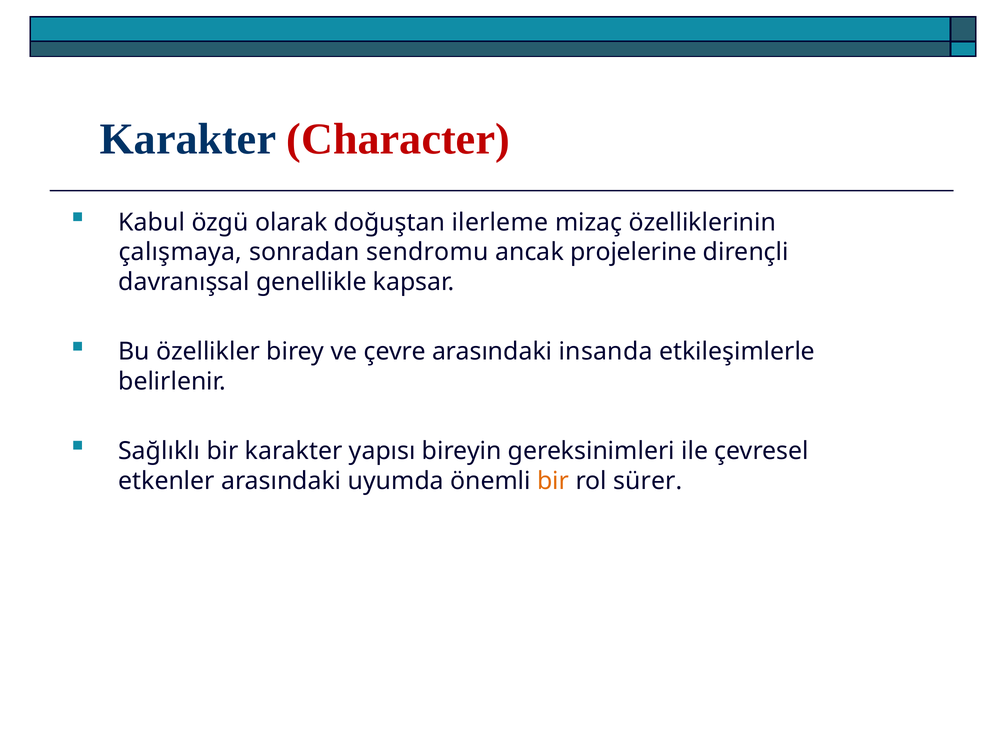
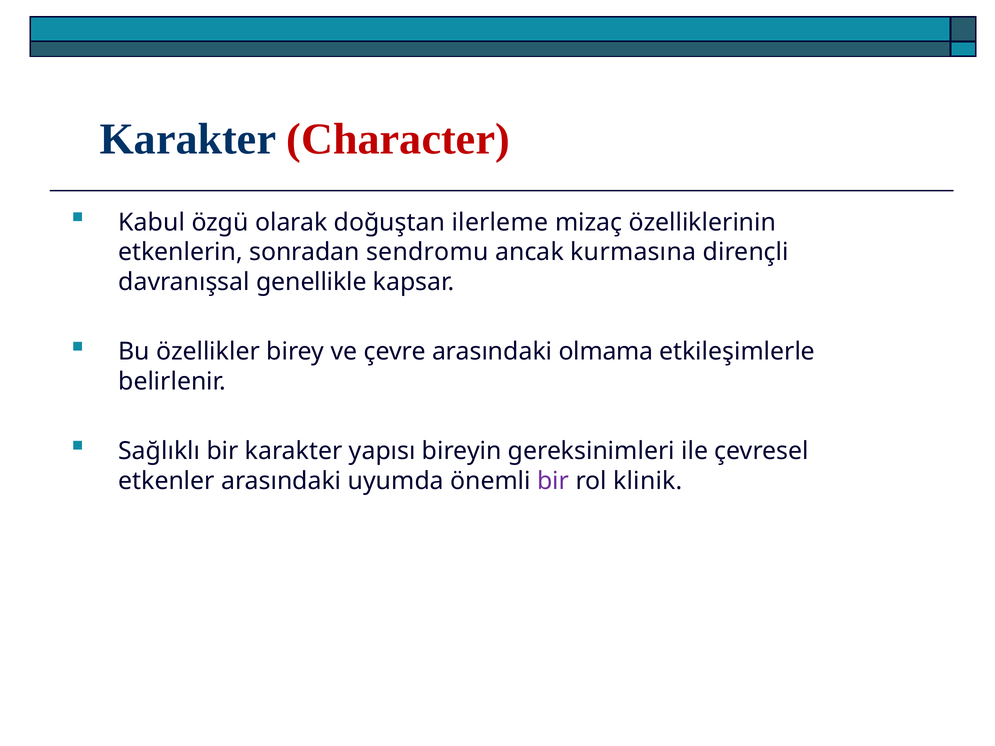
çalışmaya: çalışmaya -> etkenlerin
projelerine: projelerine -> kurmasına
insanda: insanda -> olmama
bir at (553, 481) colour: orange -> purple
sürer: sürer -> klinik
